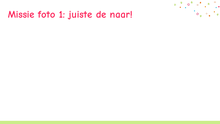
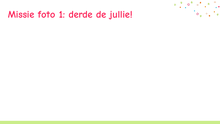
juiste: juiste -> derde
naar: naar -> jullie
